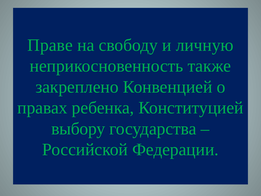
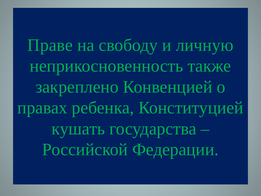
выбору: выбору -> кушать
